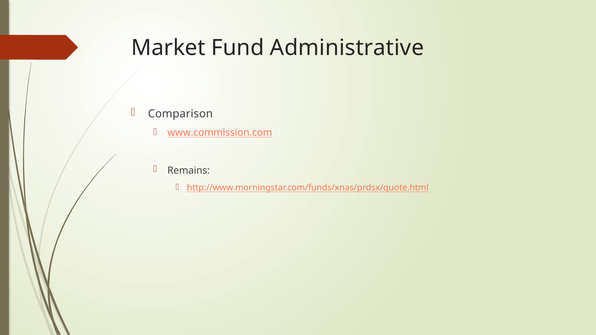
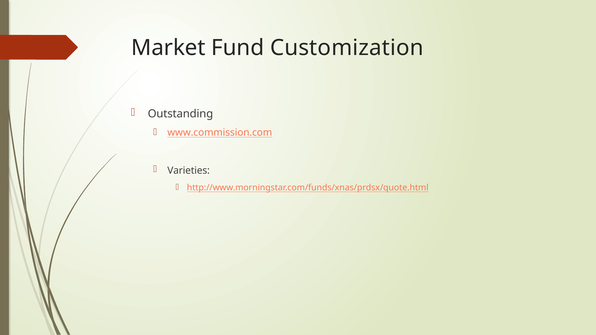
Administrative: Administrative -> Customization
Comparison: Comparison -> Outstanding
Remains: Remains -> Varieties
